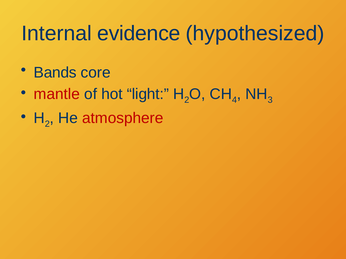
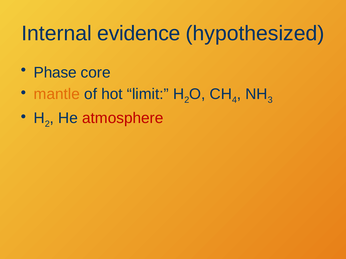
Bands: Bands -> Phase
mantle colour: red -> orange
light: light -> limit
